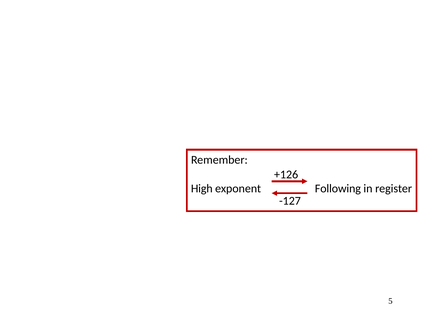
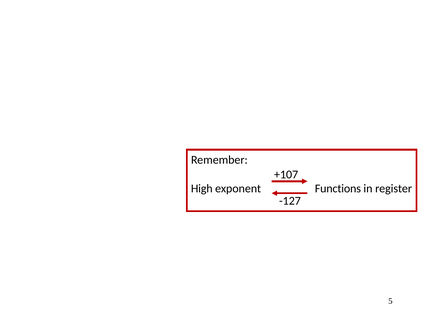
+126: +126 -> +107
Following: Following -> Functions
